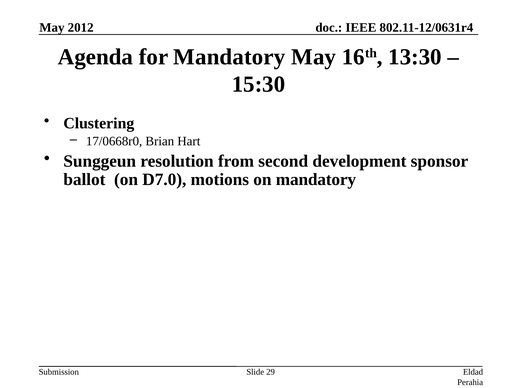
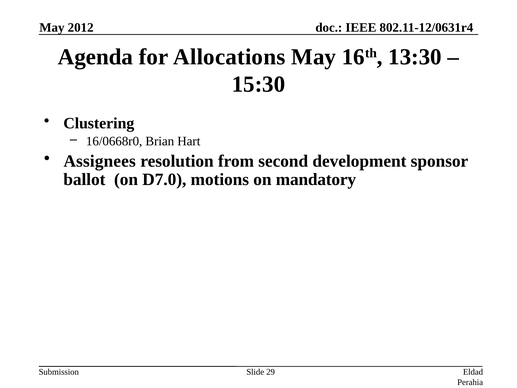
for Mandatory: Mandatory -> Allocations
17/0668r0: 17/0668r0 -> 16/0668r0
Sunggeun: Sunggeun -> Assignees
